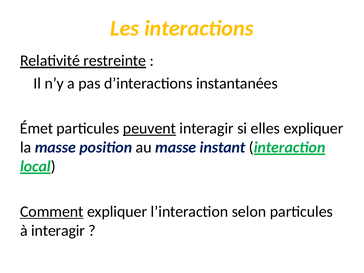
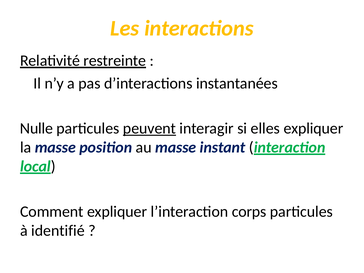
Émet: Émet -> Nulle
Comment underline: present -> none
selon: selon -> corps
à interagir: interagir -> identifié
